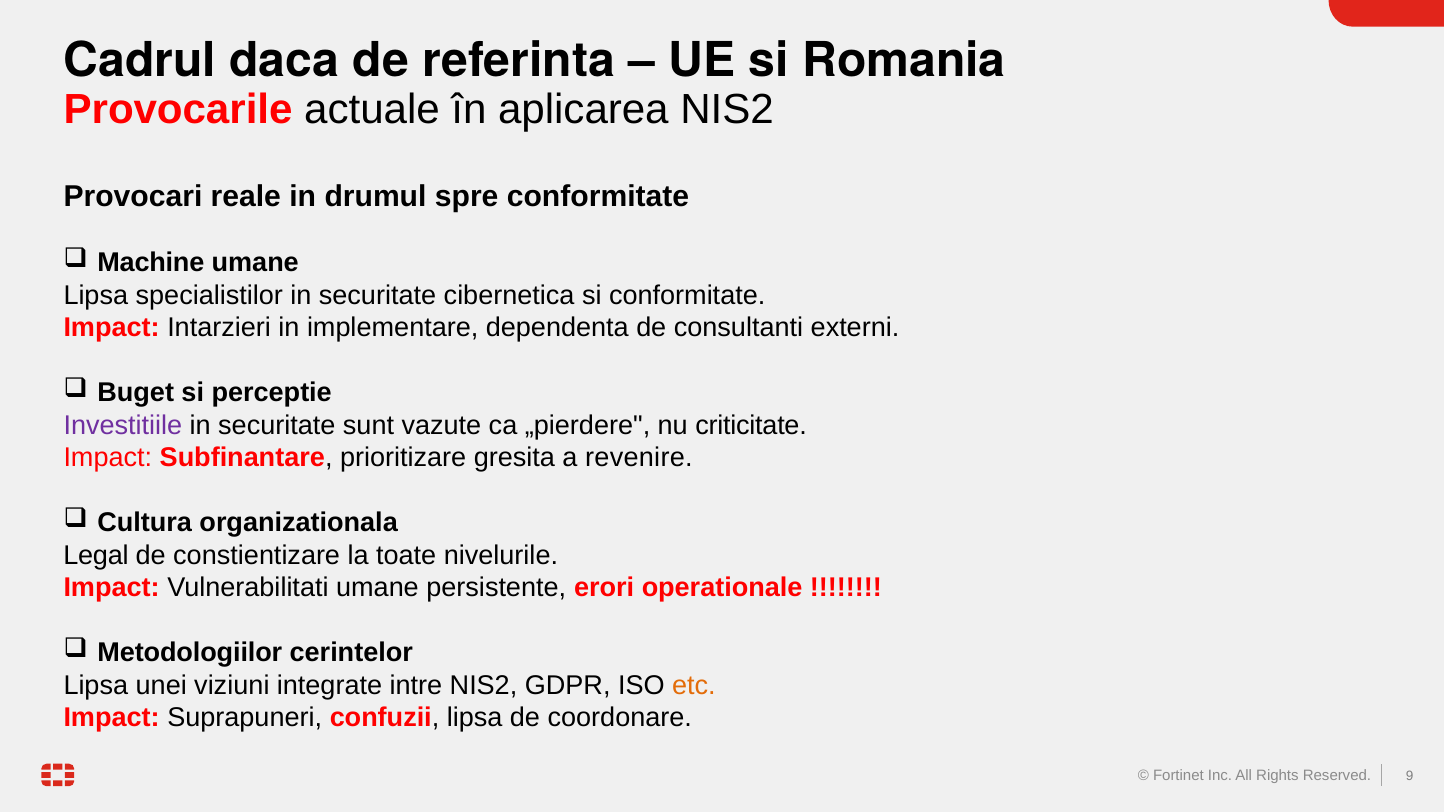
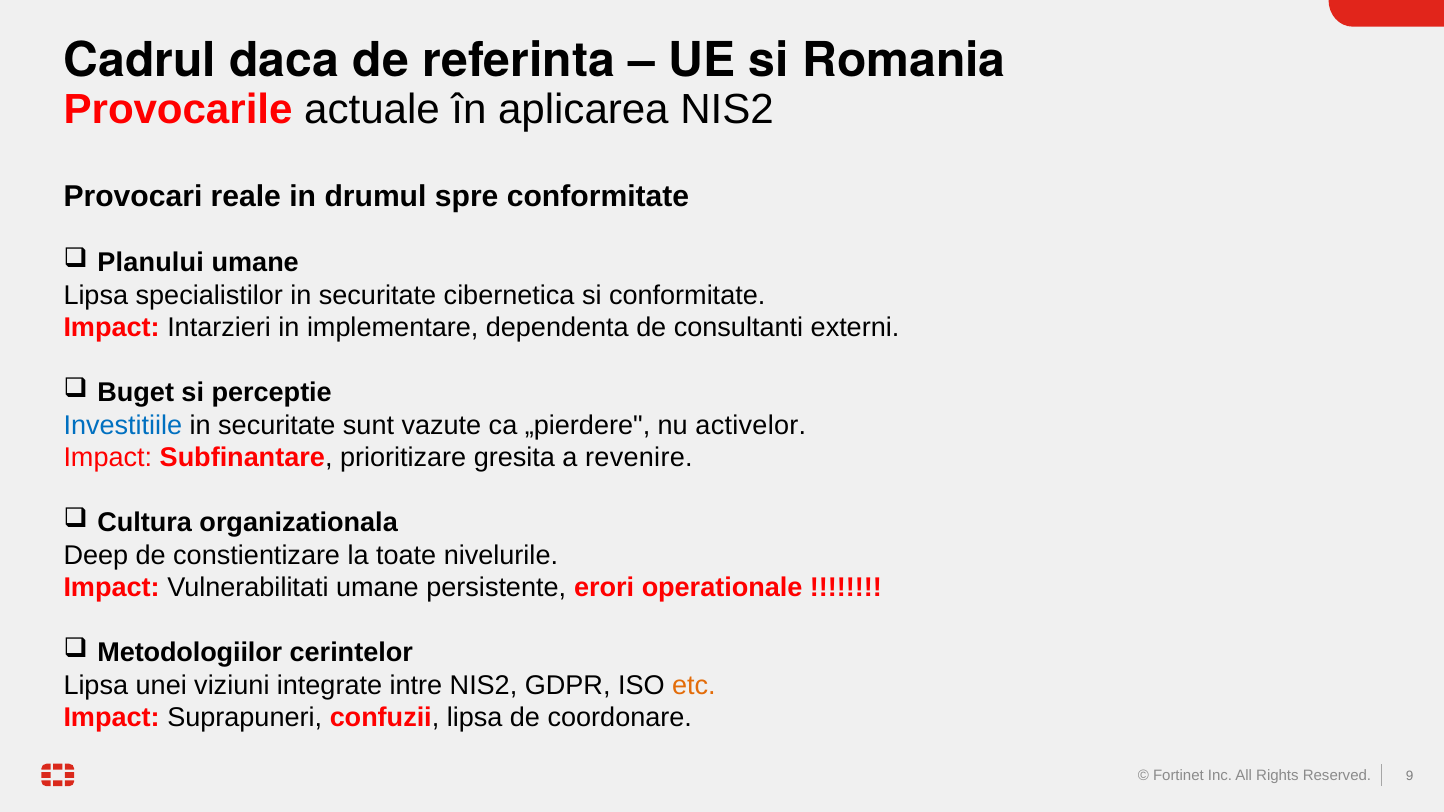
Machine: Machine -> Planului
Investitiile colour: purple -> blue
criticitate: criticitate -> activelor
Legal: Legal -> Deep
